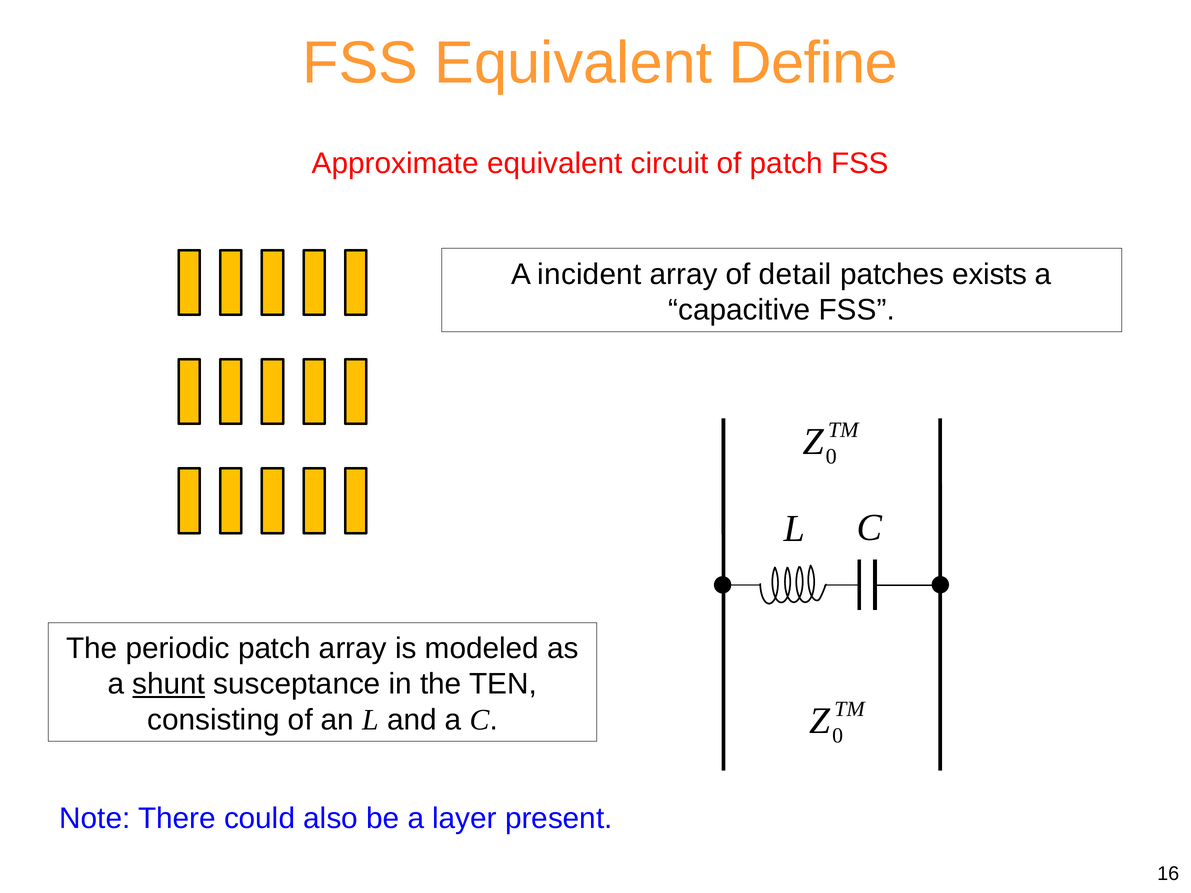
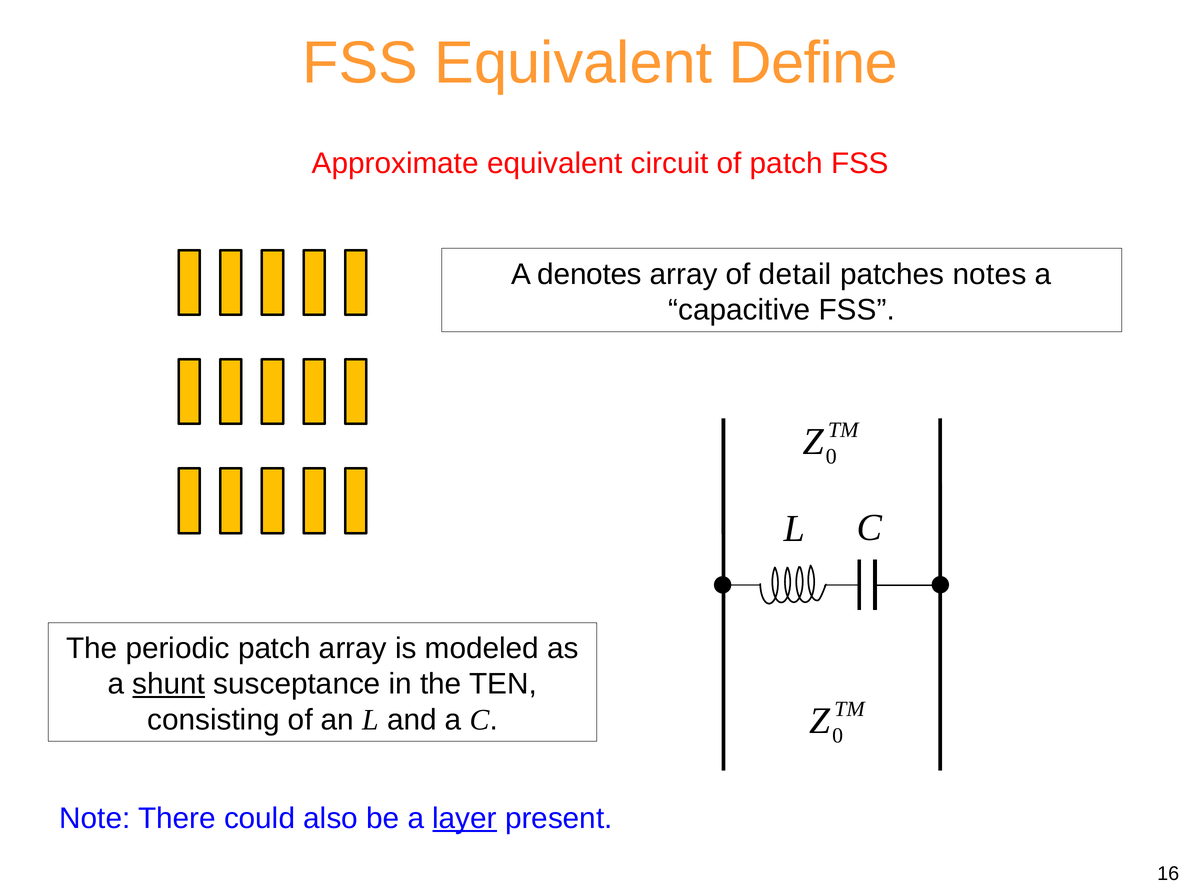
incident: incident -> denotes
exists: exists -> notes
layer underline: none -> present
